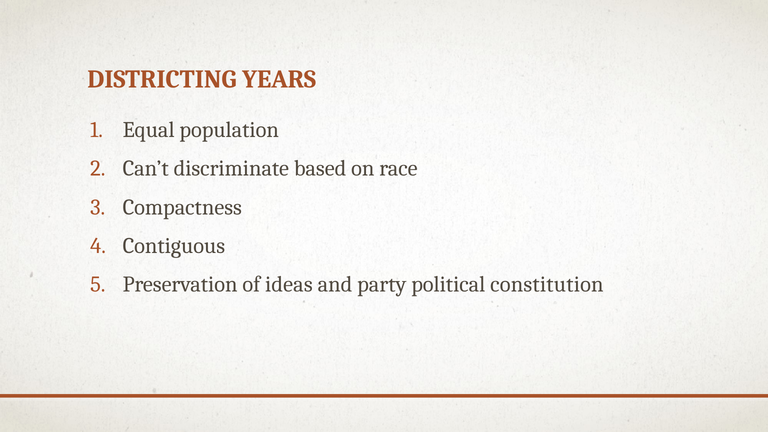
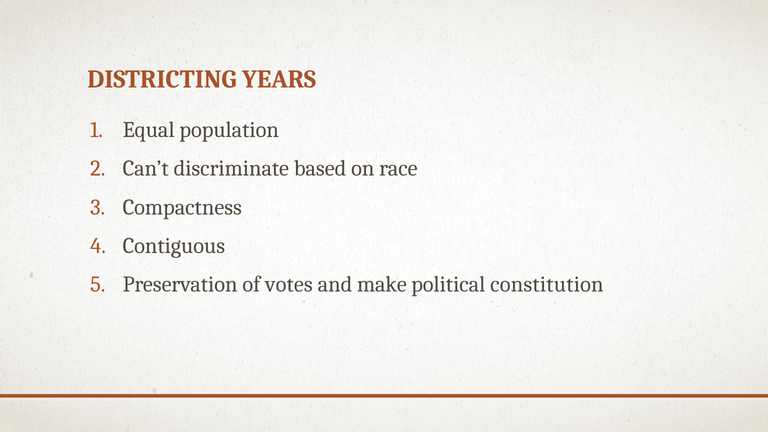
ideas: ideas -> votes
party: party -> make
